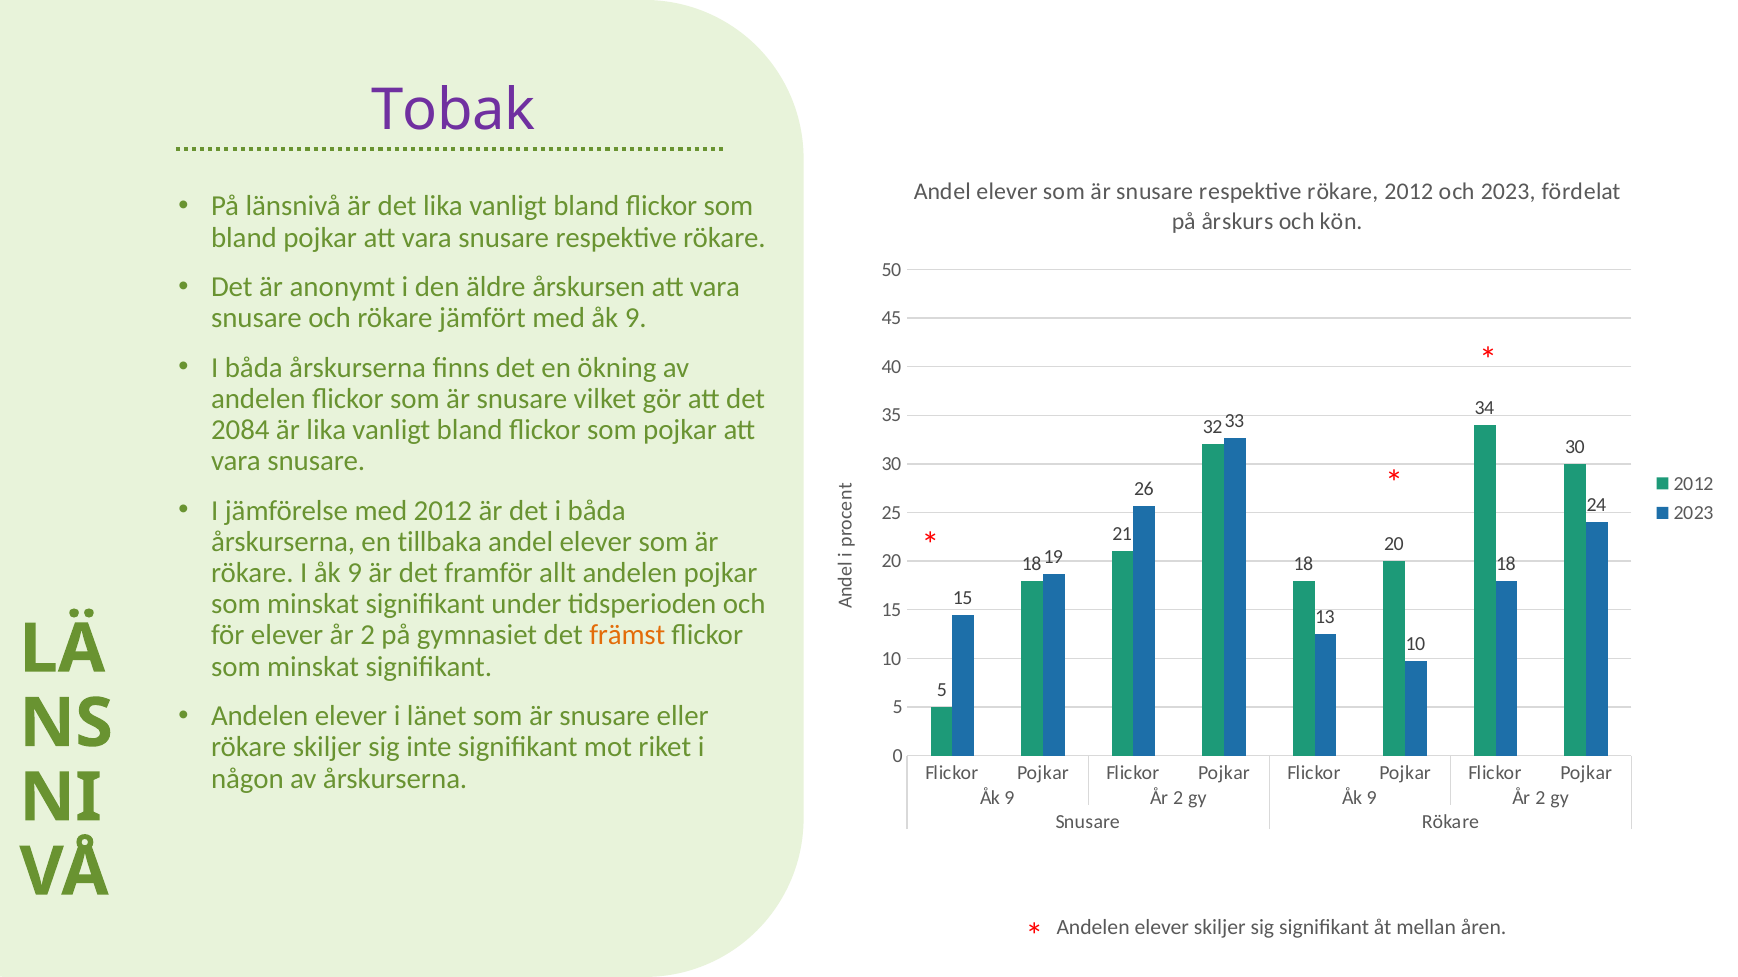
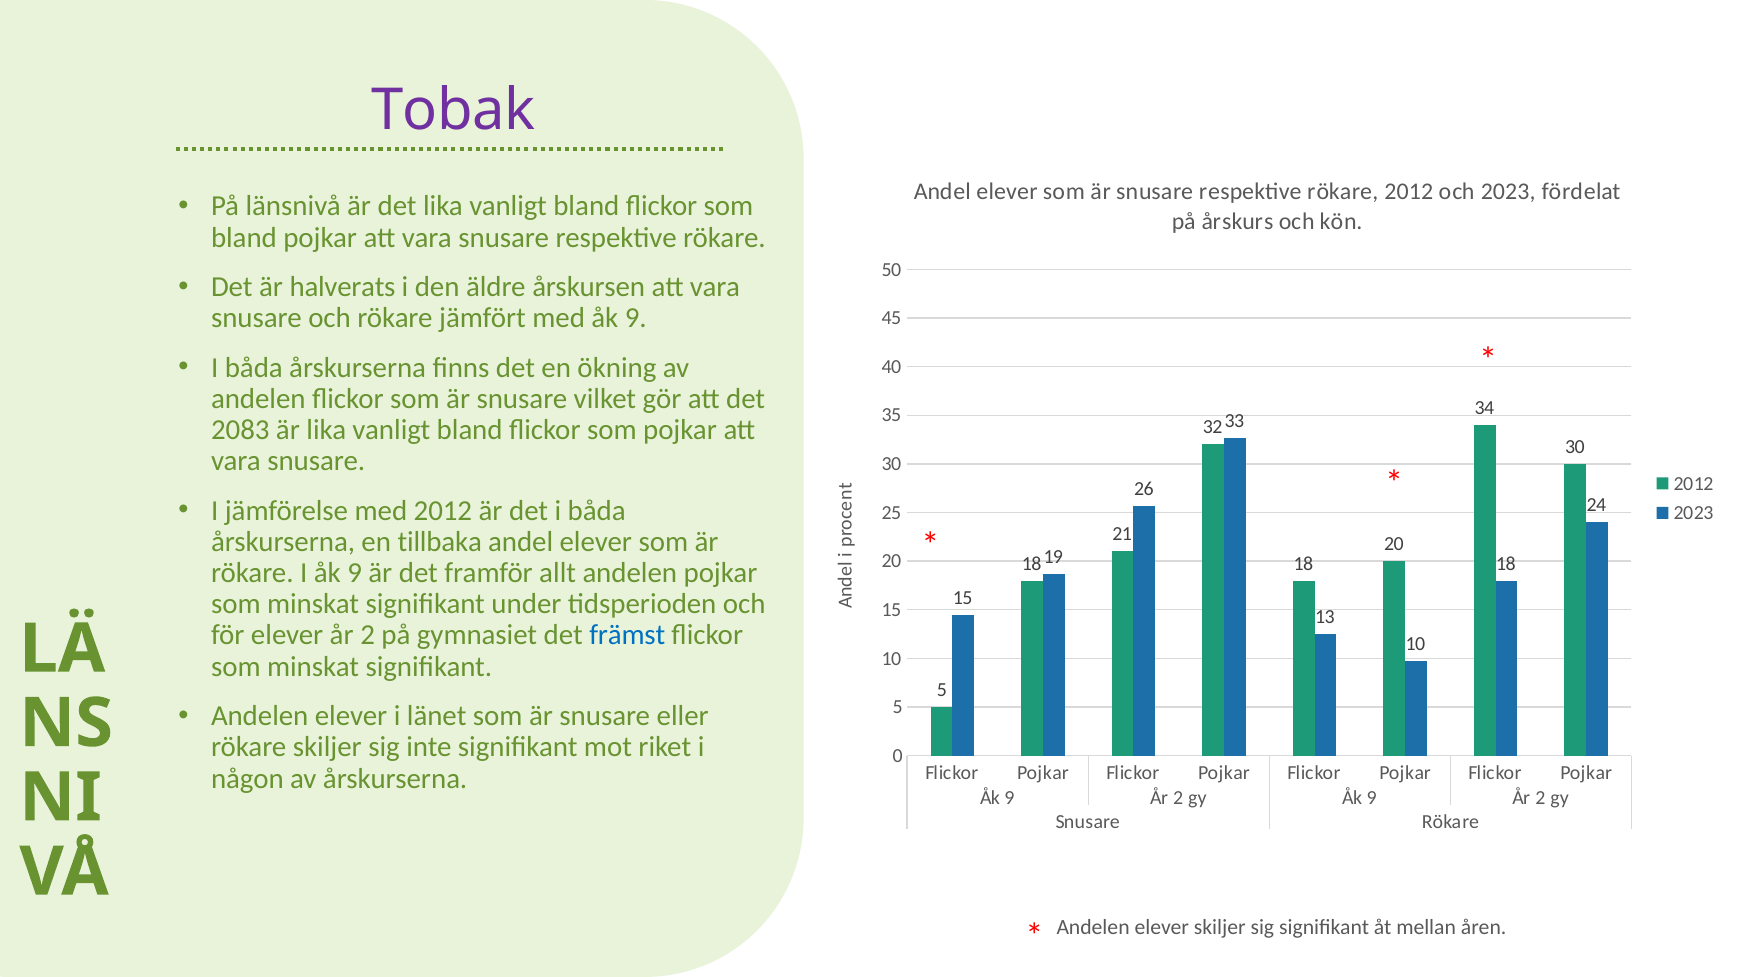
anonymt: anonymt -> halverats
2084: 2084 -> 2083
främst colour: orange -> blue
